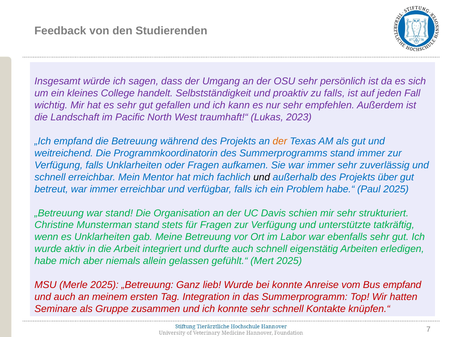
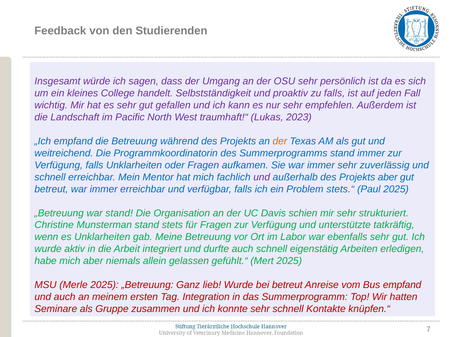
und at (262, 177) colour: black -> purple
Projekts über: über -> aber
habe.“: habe.“ -> stets.“
bei konnte: konnte -> betreut
